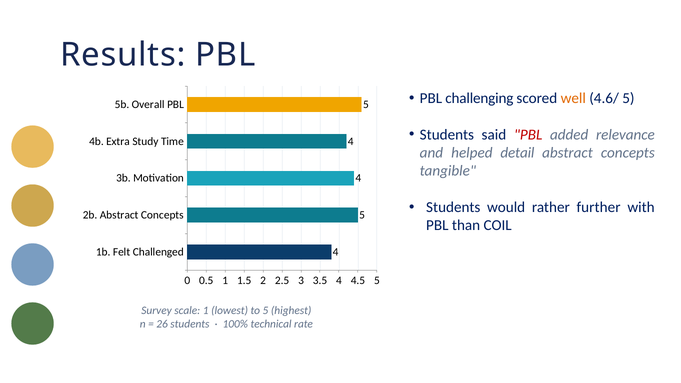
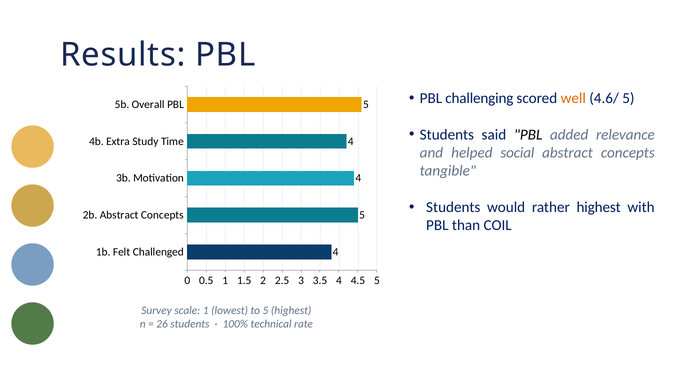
PBL at (528, 135) colour: red -> black
detail: detail -> social
rather further: further -> highest
